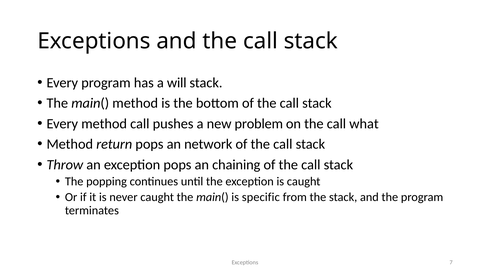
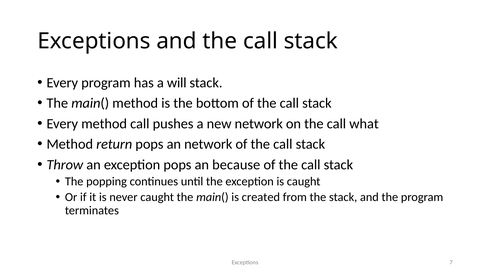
new problem: problem -> network
chaining: chaining -> because
specific: specific -> created
